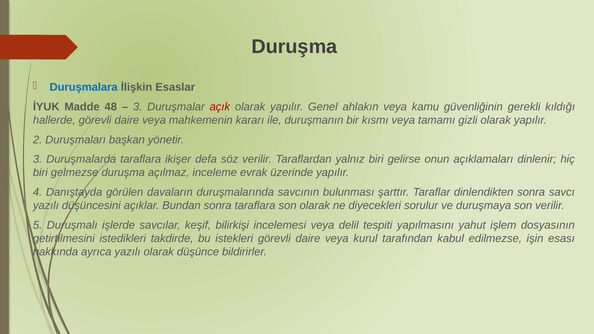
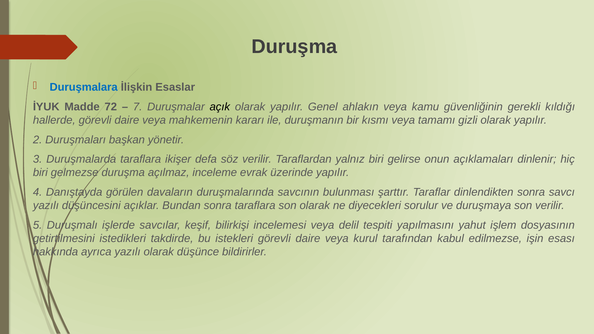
48: 48 -> 72
3 at (138, 107): 3 -> 7
açık colour: red -> black
